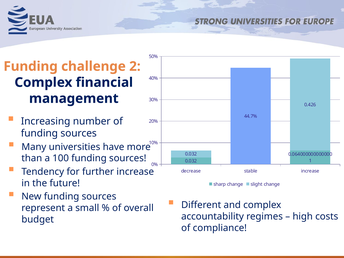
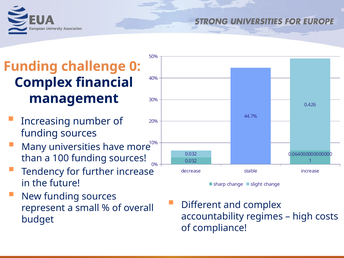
2: 2 -> 0
